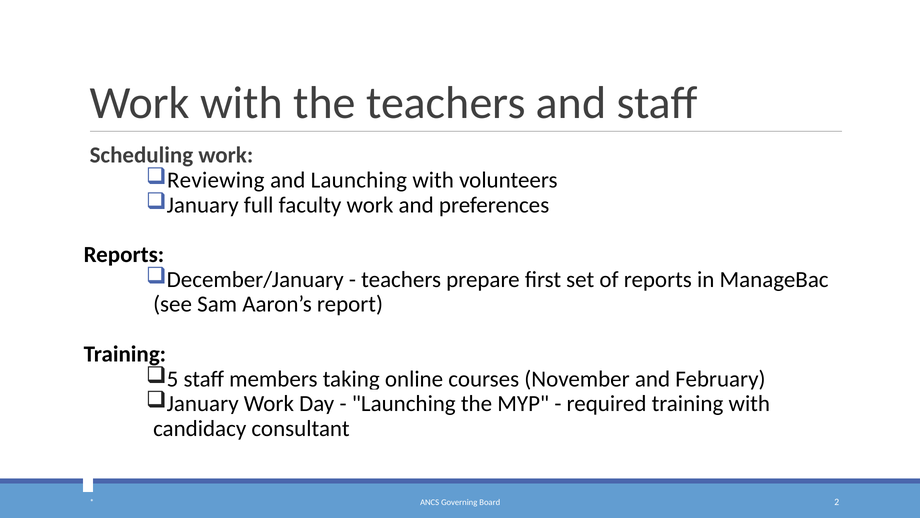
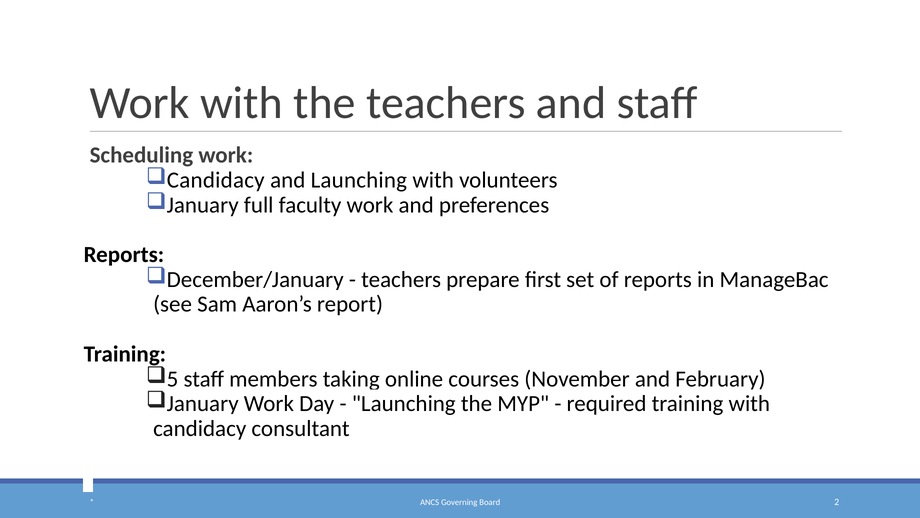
Reviewing at (216, 180): Reviewing -> Candidacy
